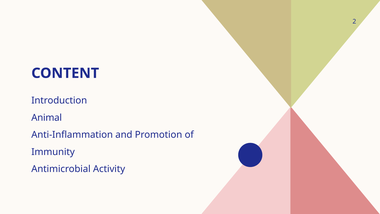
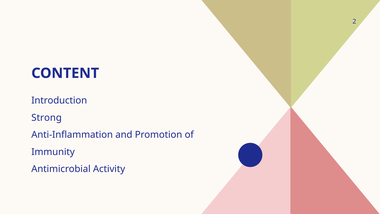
Animal: Animal -> Strong
